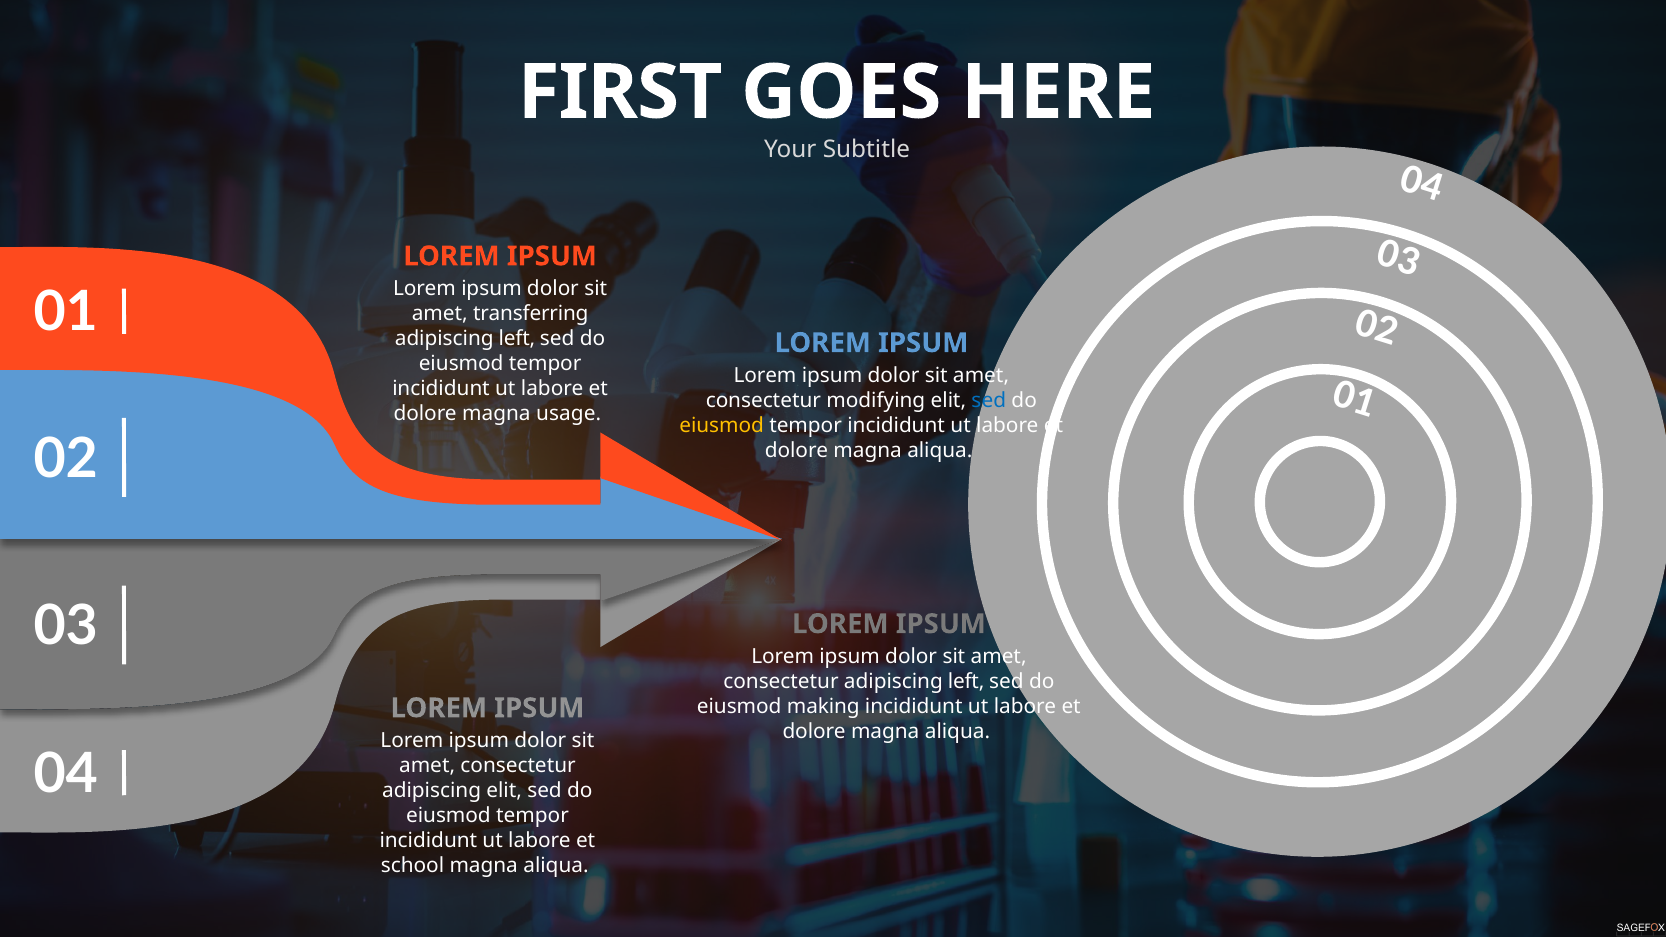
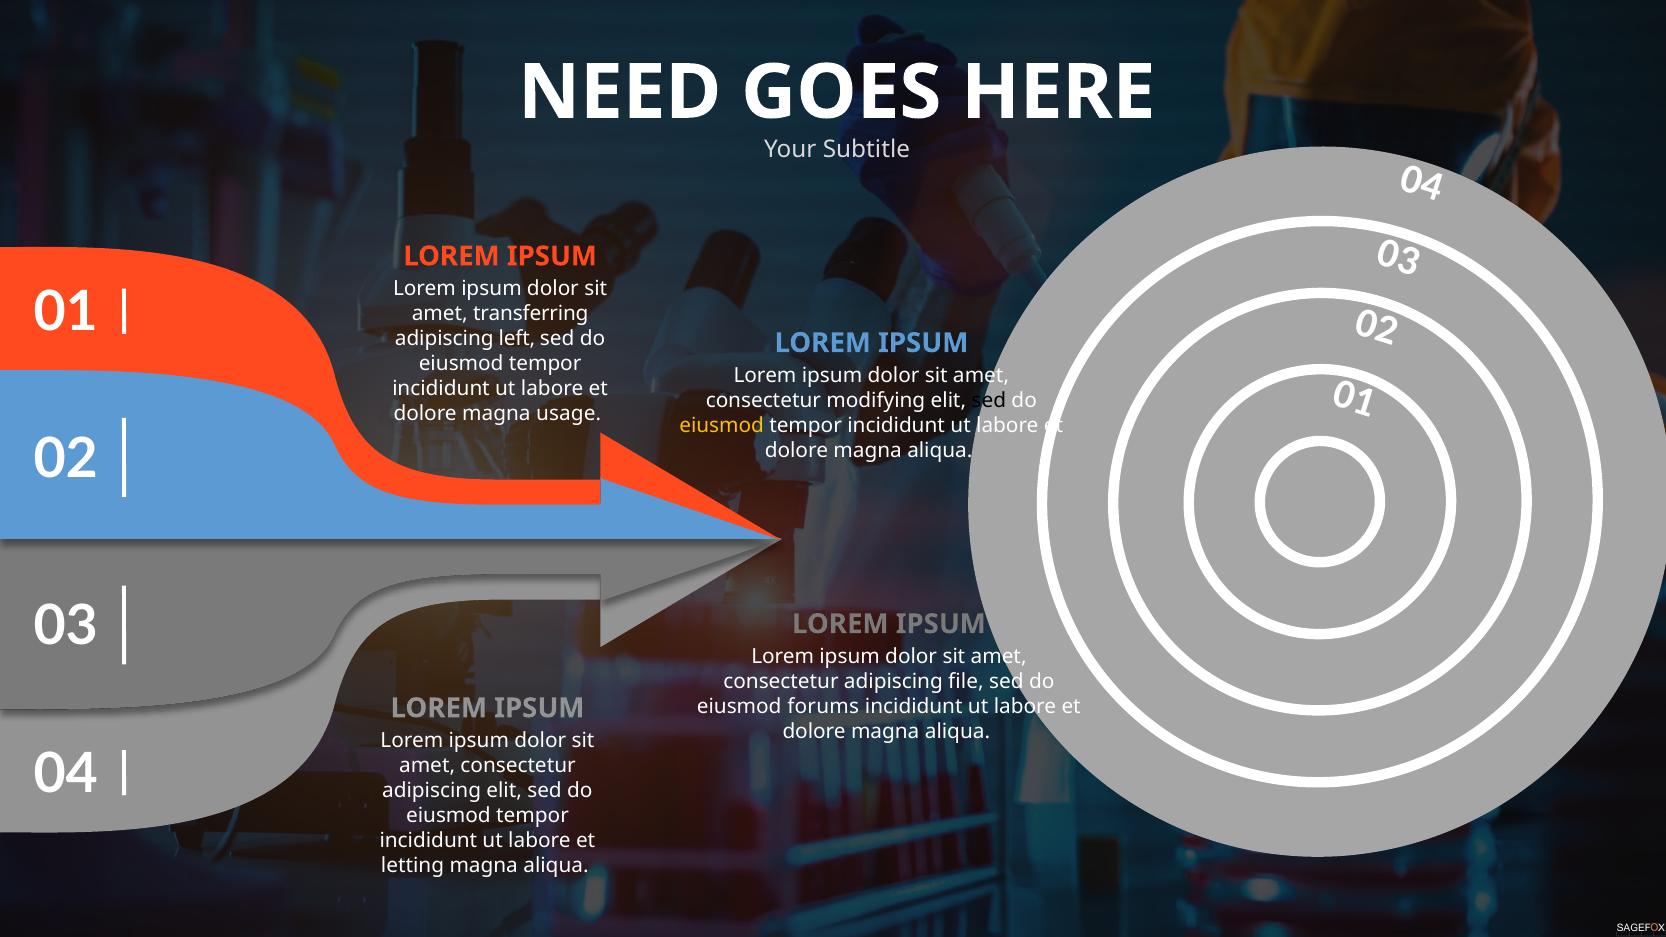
FIRST: FIRST -> NEED
sed at (989, 401) colour: blue -> black
consectetur adipiscing left: left -> file
making: making -> forums
school: school -> letting
